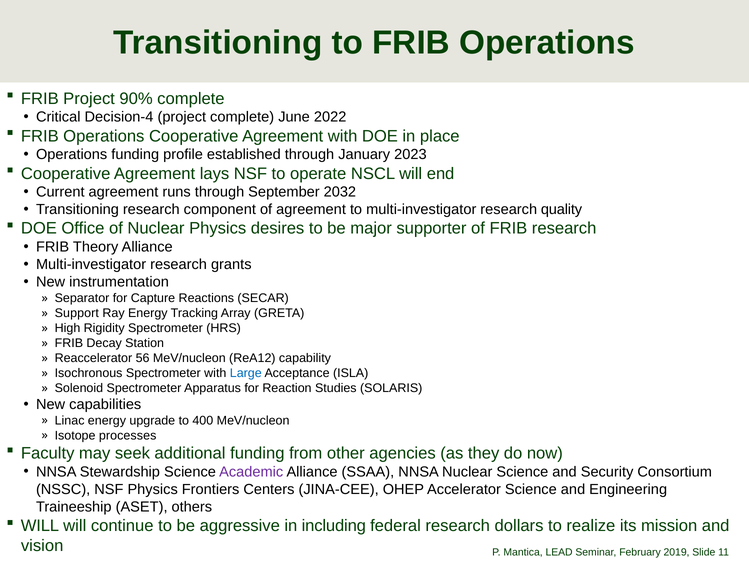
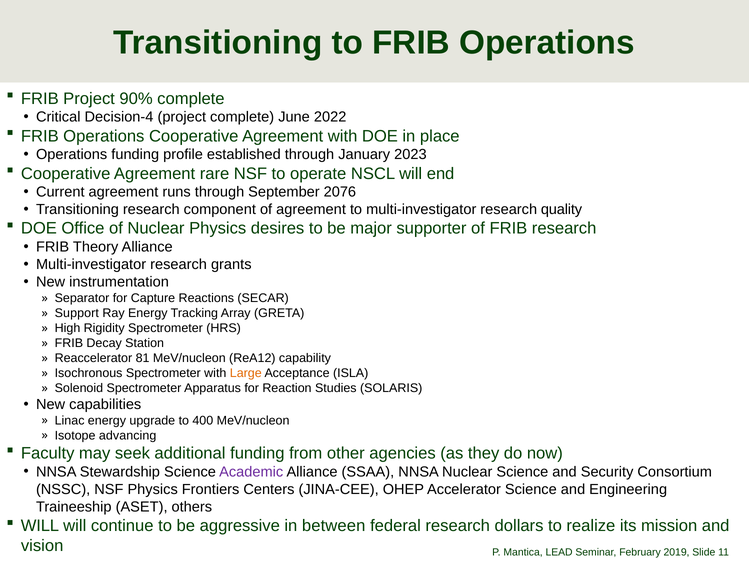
lays: lays -> rare
2032: 2032 -> 2076
56: 56 -> 81
Large colour: blue -> orange
processes: processes -> advancing
including: including -> between
